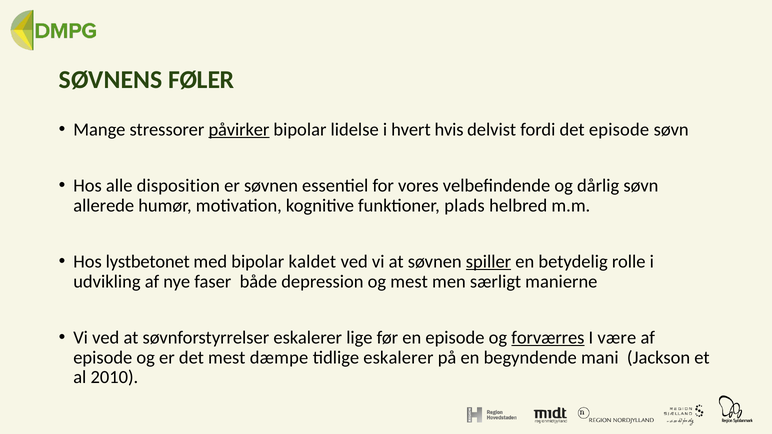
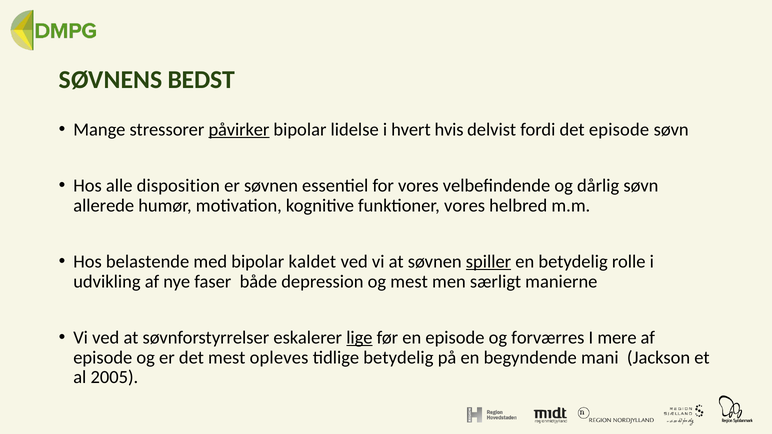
FØLER: FØLER -> BEDST
funktioner plads: plads -> vores
lystbetonet: lystbetonet -> belastende
lige underline: none -> present
forværres underline: present -> none
være: være -> mere
dæmpe: dæmpe -> opleves
tidlige eskalerer: eskalerer -> betydelig
2010: 2010 -> 2005
